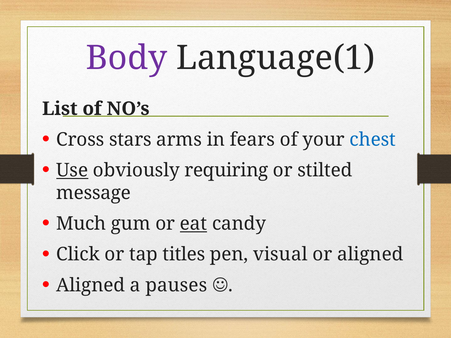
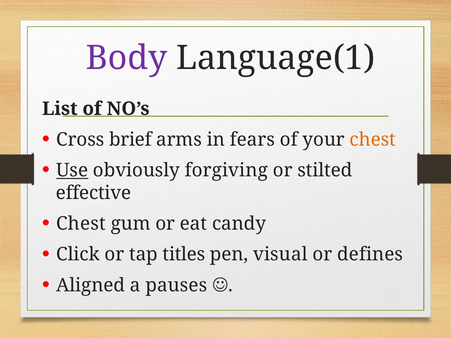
stars: stars -> brief
chest at (373, 140) colour: blue -> orange
requiring: requiring -> forgiving
message: message -> effective
Much at (81, 224): Much -> Chest
eat underline: present -> none
or aligned: aligned -> defines
